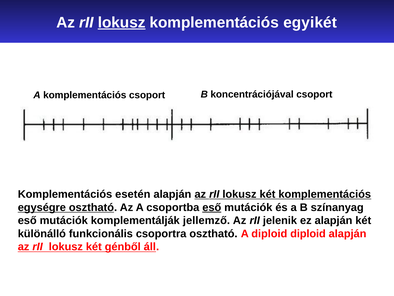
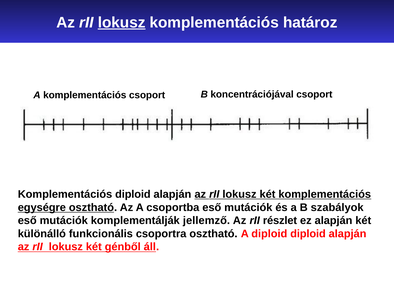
egyikét: egyikét -> határoz
Komplementációs esetén: esetén -> diploid
eső at (212, 207) underline: present -> none
színanyag: színanyag -> szabályok
jelenik: jelenik -> részlet
